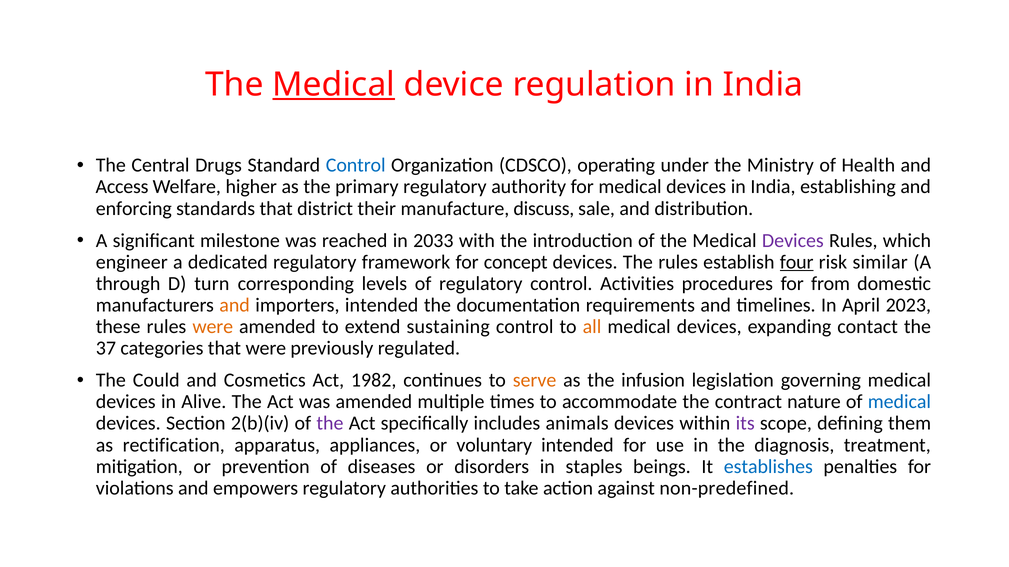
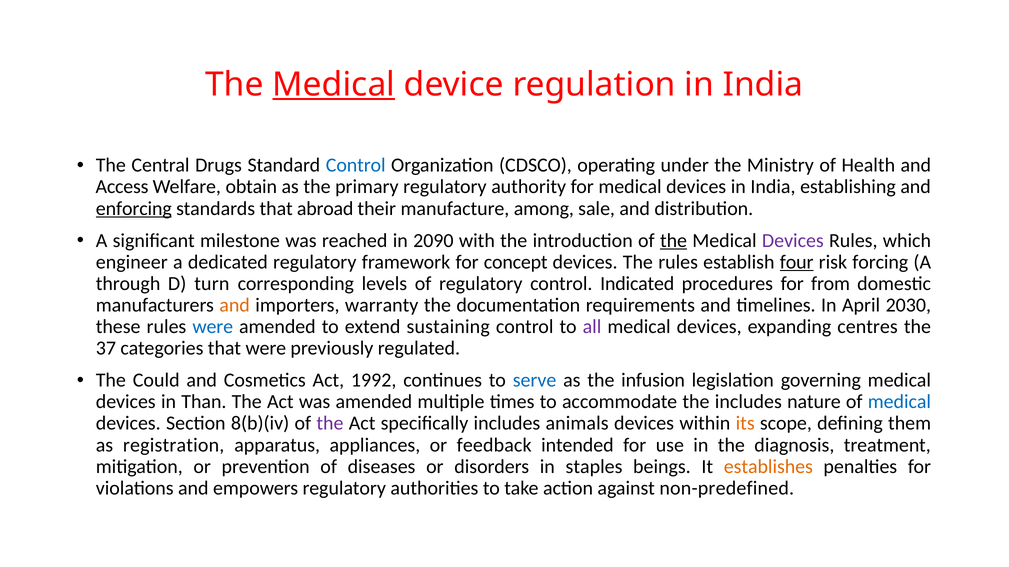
higher: higher -> obtain
enforcing underline: none -> present
district: district -> abroad
discuss: discuss -> among
2033: 2033 -> 2090
the at (673, 241) underline: none -> present
similar: similar -> forcing
Activities: Activities -> Indicated
importers intended: intended -> warranty
2023: 2023 -> 2030
were at (213, 327) colour: orange -> blue
all colour: orange -> purple
contact: contact -> centres
1982: 1982 -> 1992
serve colour: orange -> blue
Alive: Alive -> Than
the contract: contract -> includes
2(b)(iv: 2(b)(iv -> 8(b)(iv
its colour: purple -> orange
rectification: rectification -> registration
voluntary: voluntary -> feedback
establishes colour: blue -> orange
